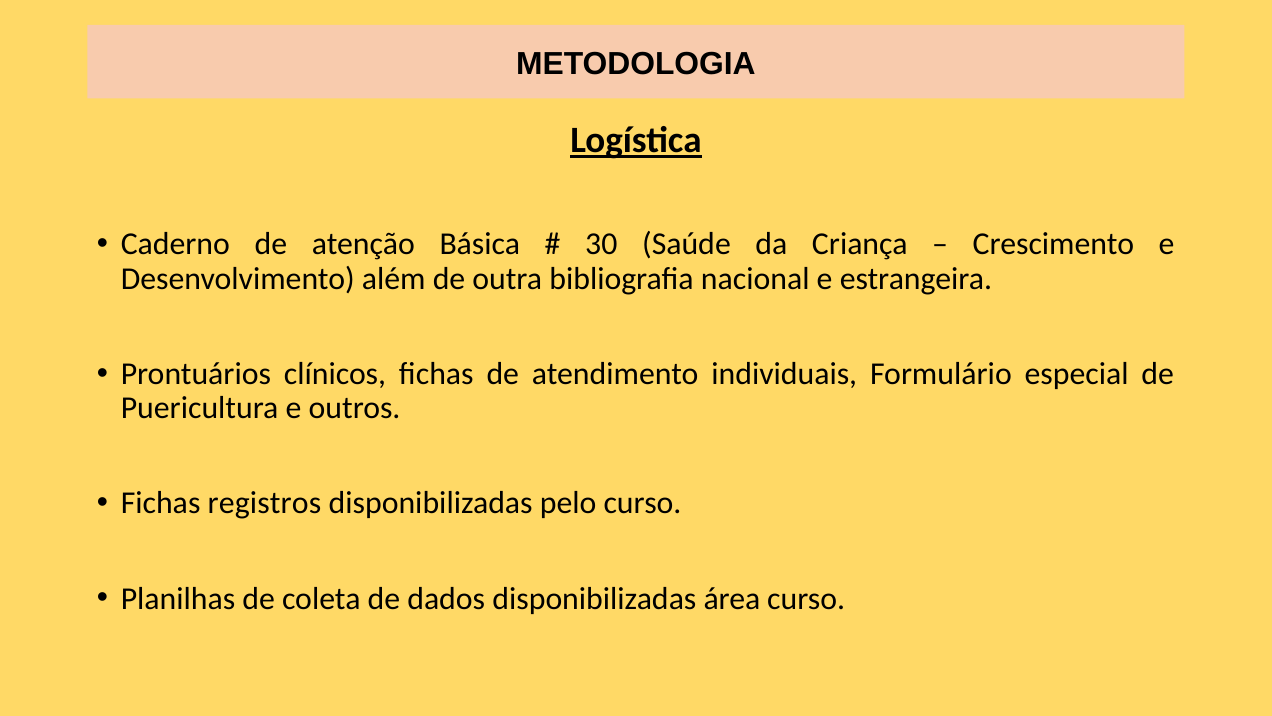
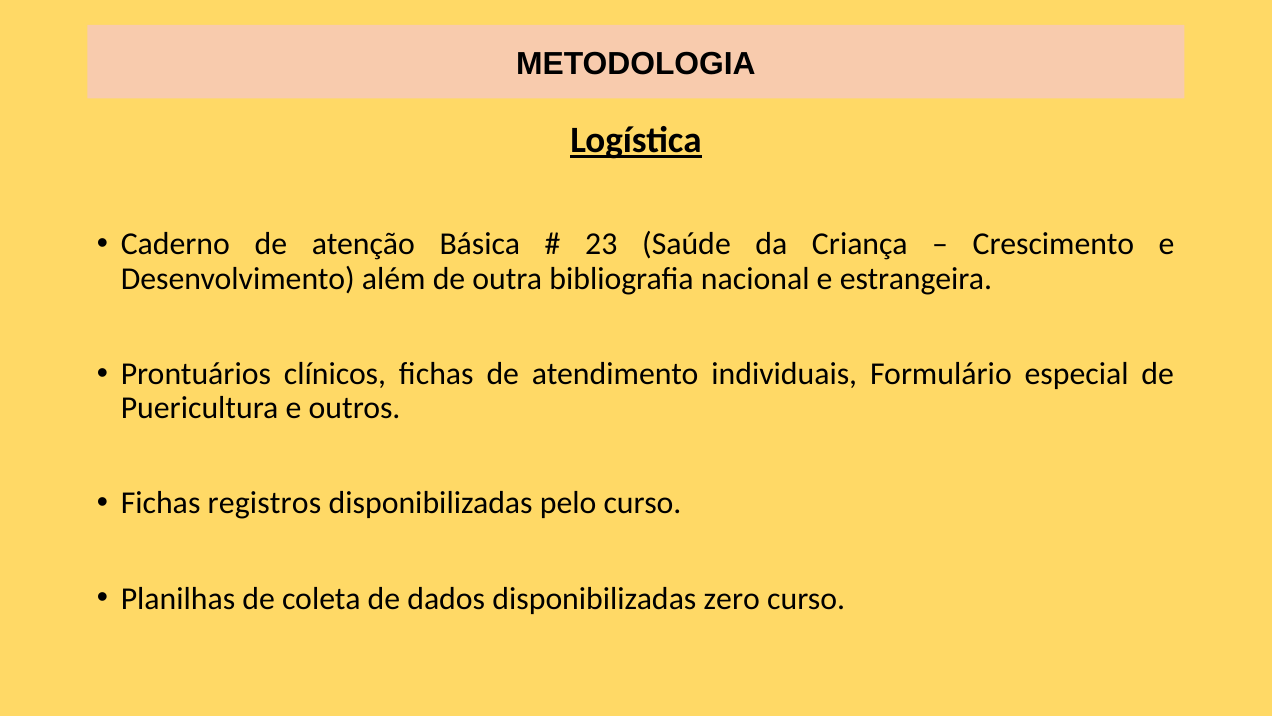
30: 30 -> 23
área: área -> zero
